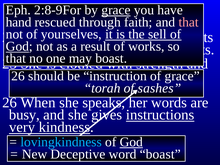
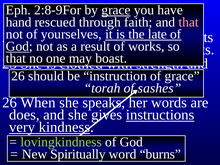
sell at (157, 34): sell -> late
busy: busy -> does
lovingkindness colour: light blue -> light green
God at (131, 142) underline: present -> none
Deceptive: Deceptive -> Spiritually
word boast: boast -> burns
